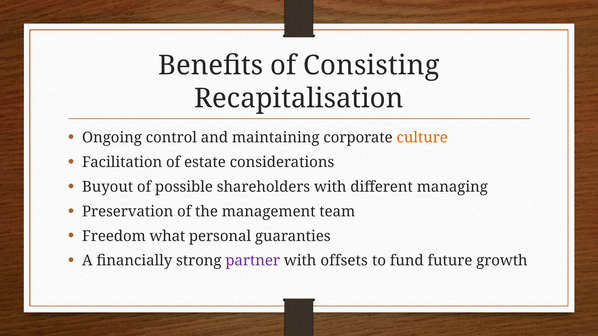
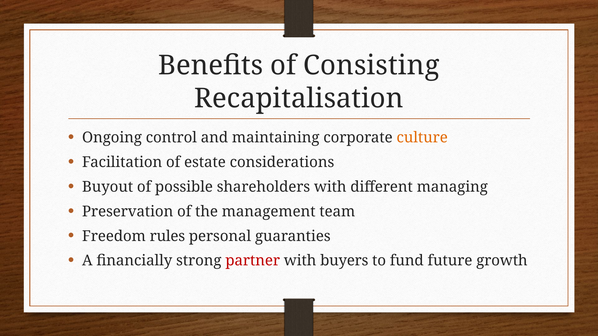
what: what -> rules
partner colour: purple -> red
offsets: offsets -> buyers
